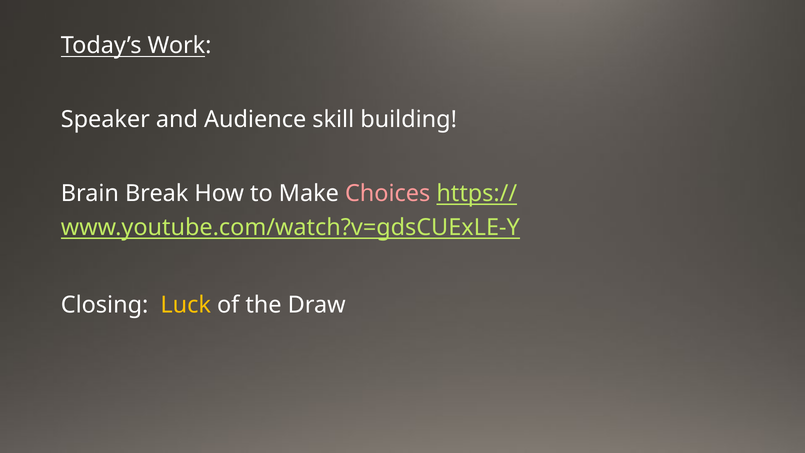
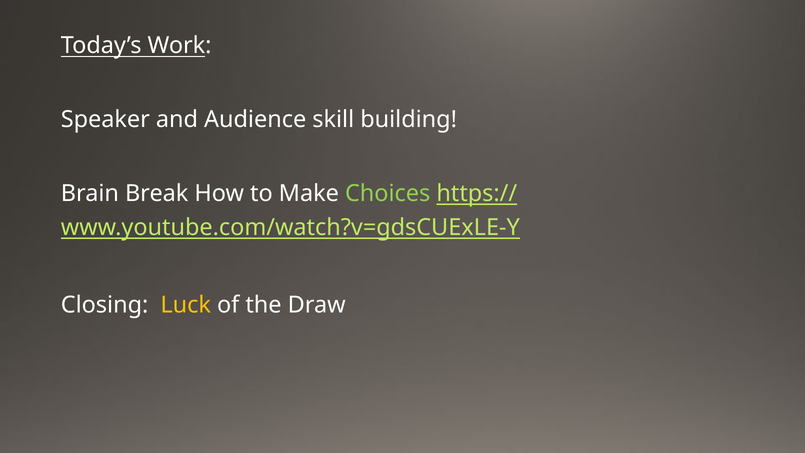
Choices colour: pink -> light green
